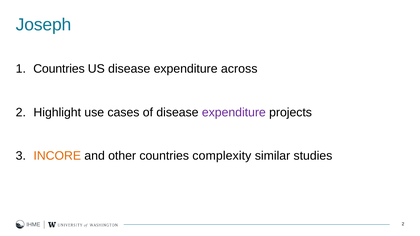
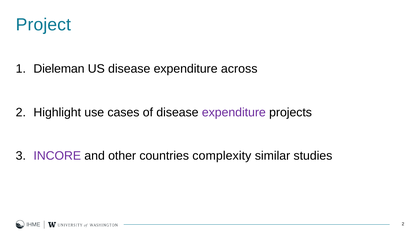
Joseph: Joseph -> Project
Countries at (59, 69): Countries -> Dieleman
INCORE colour: orange -> purple
